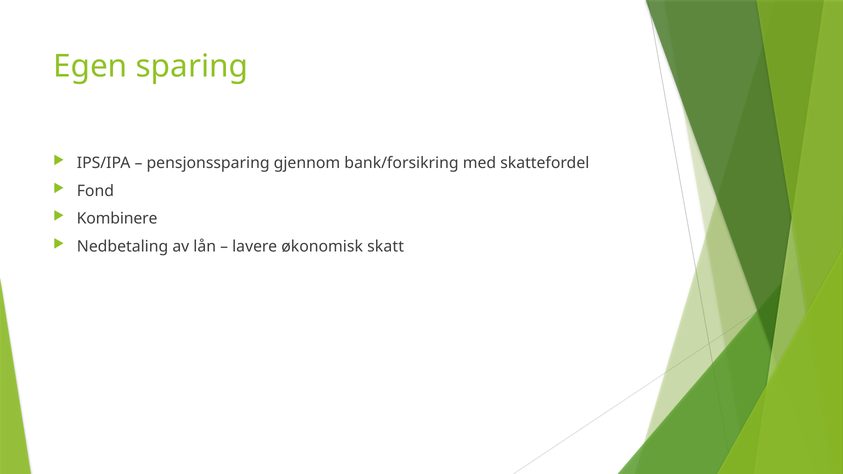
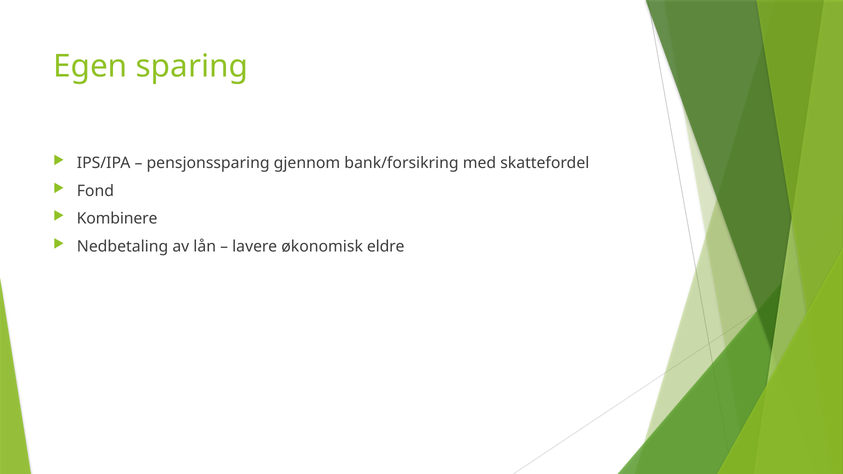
skatt: skatt -> eldre
